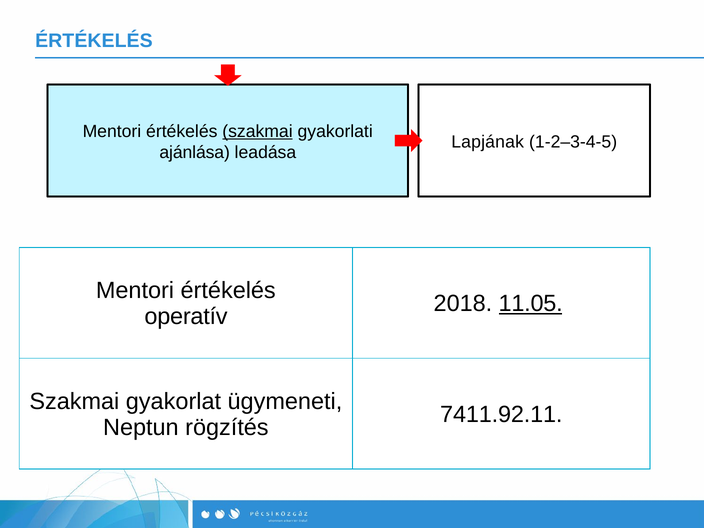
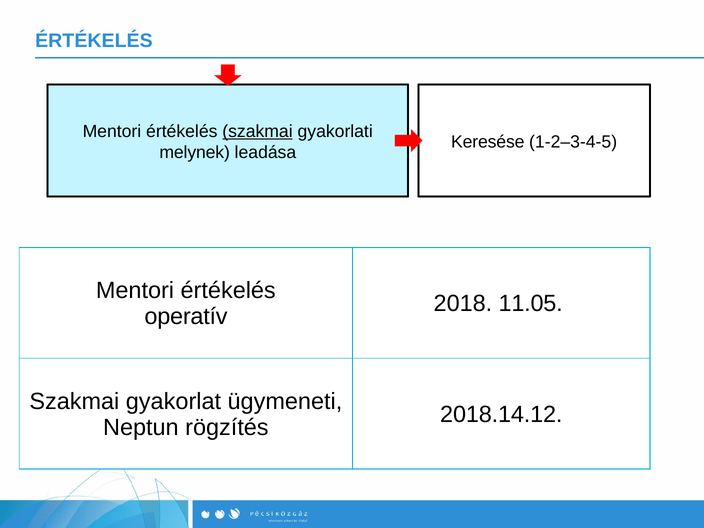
Lapjának: Lapjának -> Keresése
ajánlása: ajánlása -> melynek
11.05 underline: present -> none
7411.92.11: 7411.92.11 -> 2018.14.12
